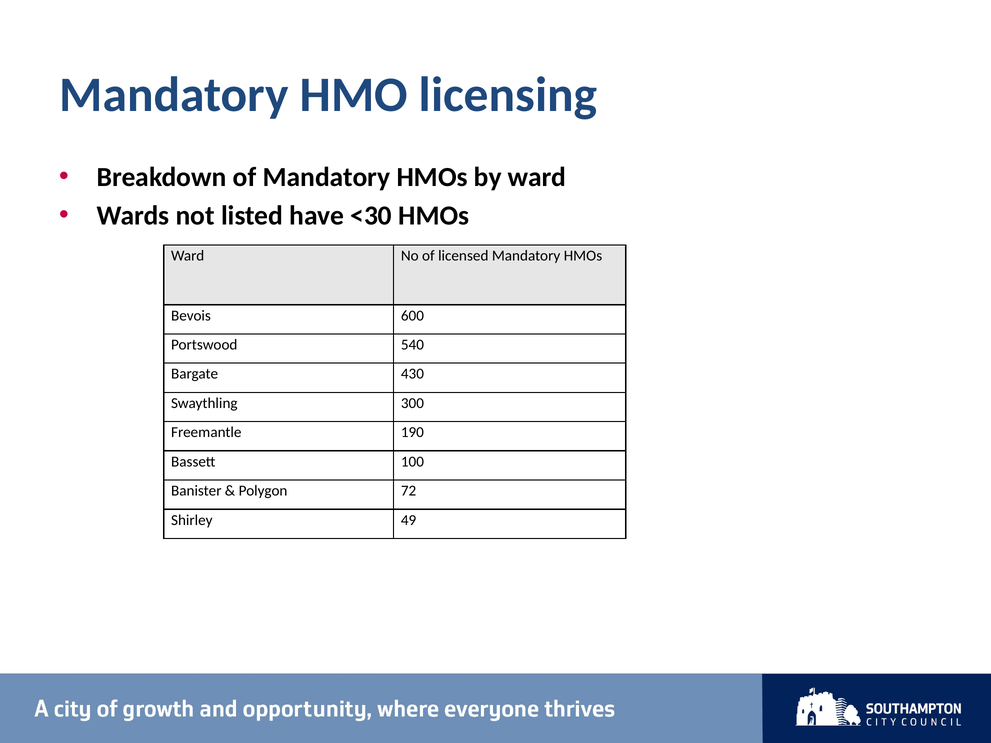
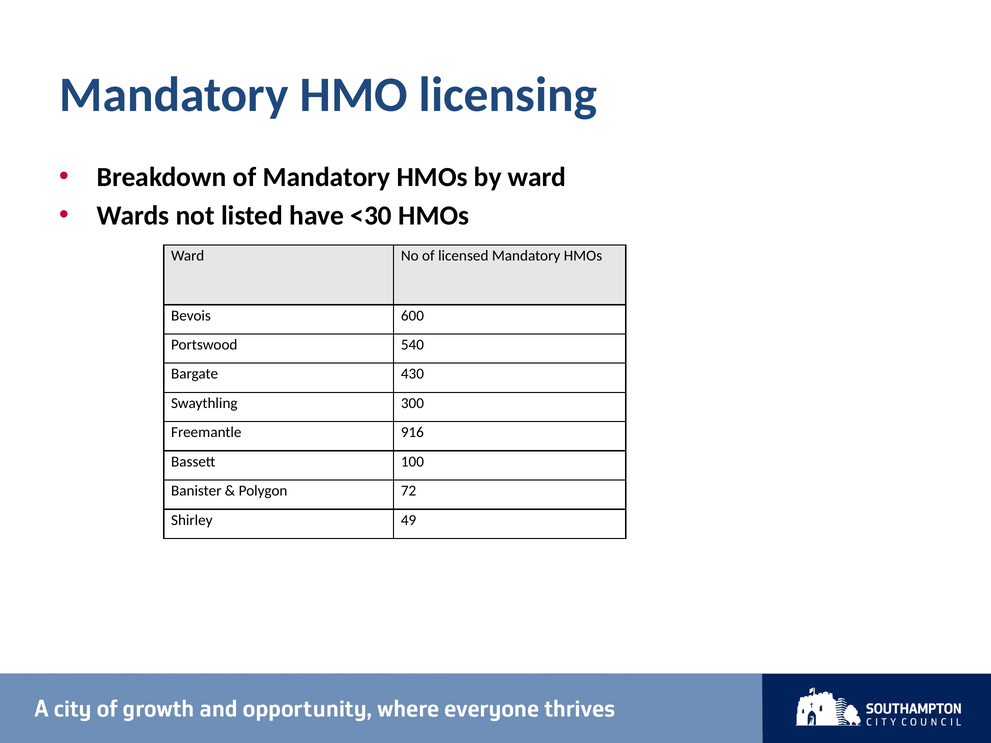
190: 190 -> 916
